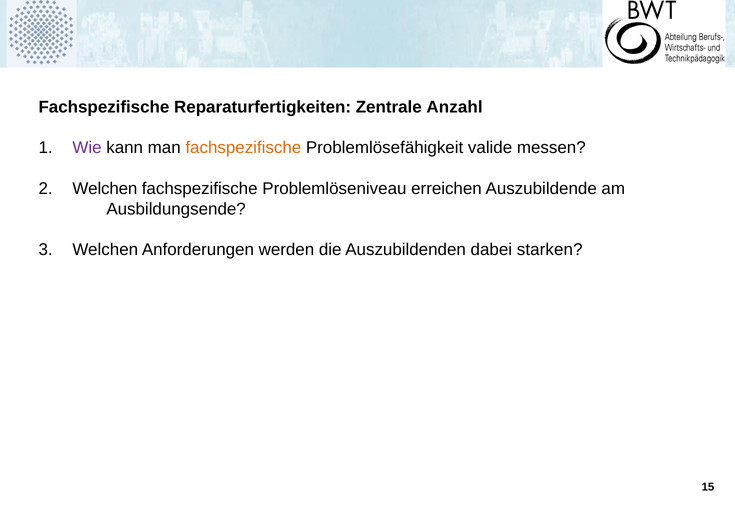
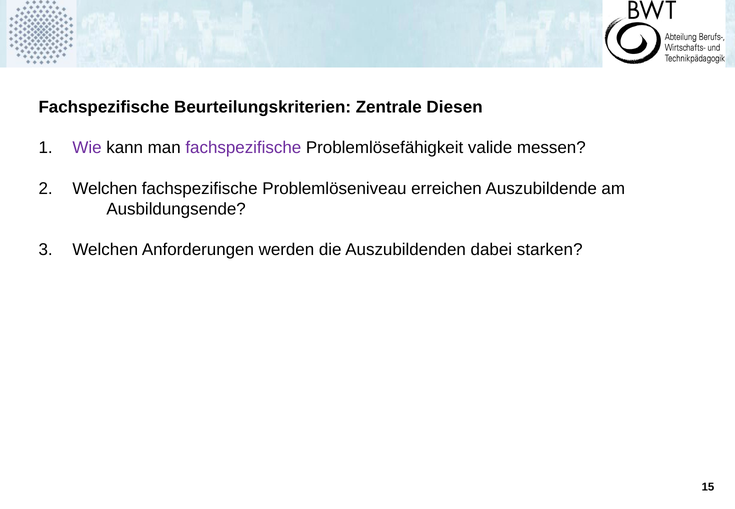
Reparaturfertigkeiten: Reparaturfertigkeiten -> Beurteilungskriterien
Anzahl: Anzahl -> Diesen
fachspezifische at (243, 148) colour: orange -> purple
